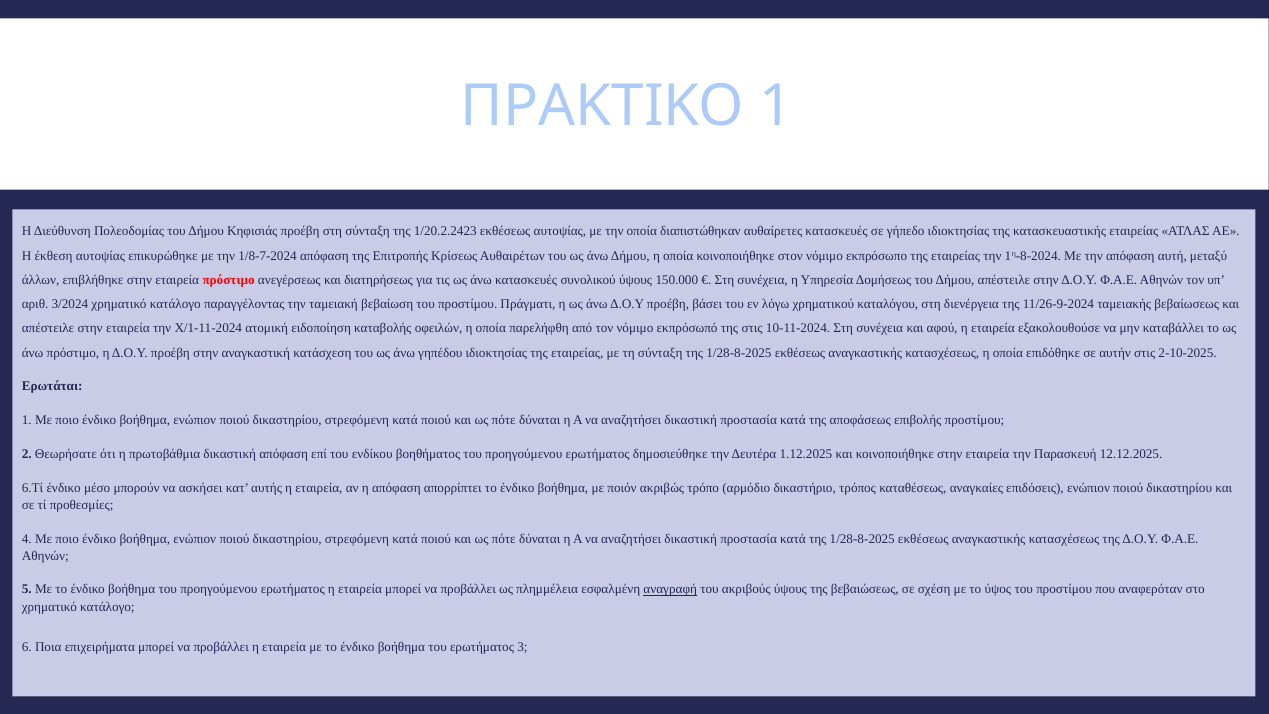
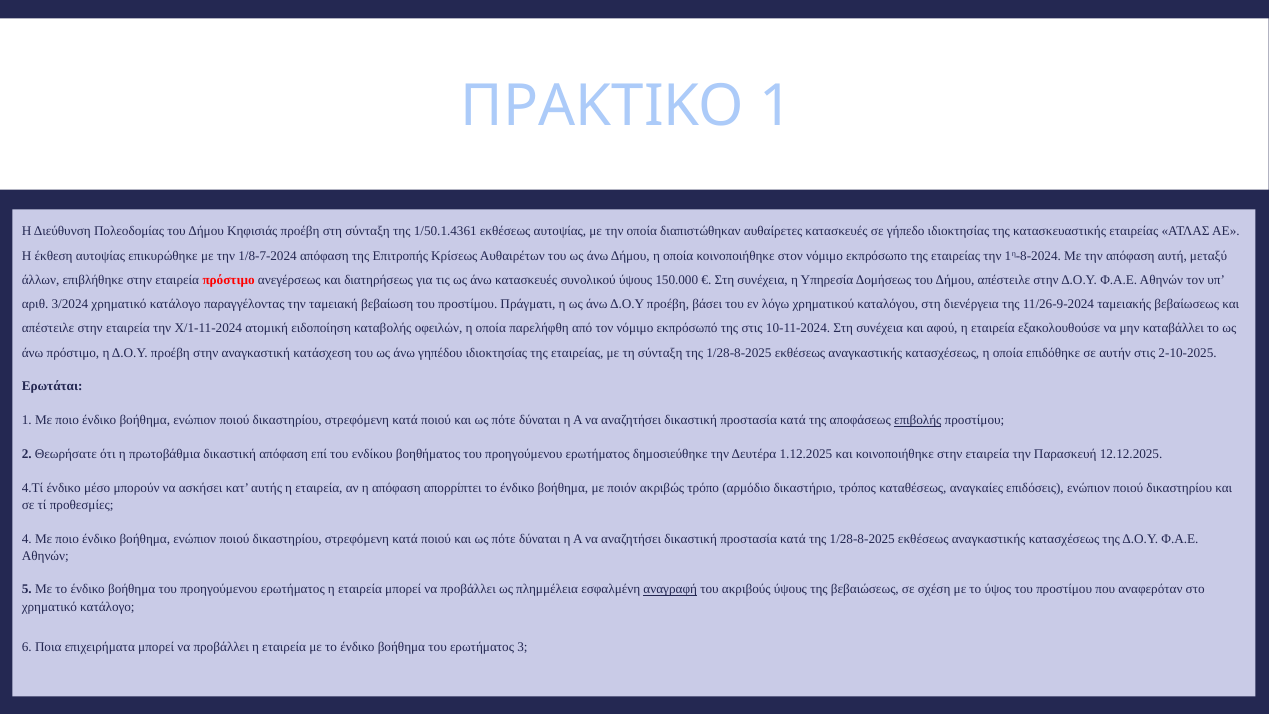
1/20.2.2423: 1/20.2.2423 -> 1/50.1.4361
επιβολής underline: none -> present
6.Τί: 6.Τί -> 4.Τί
